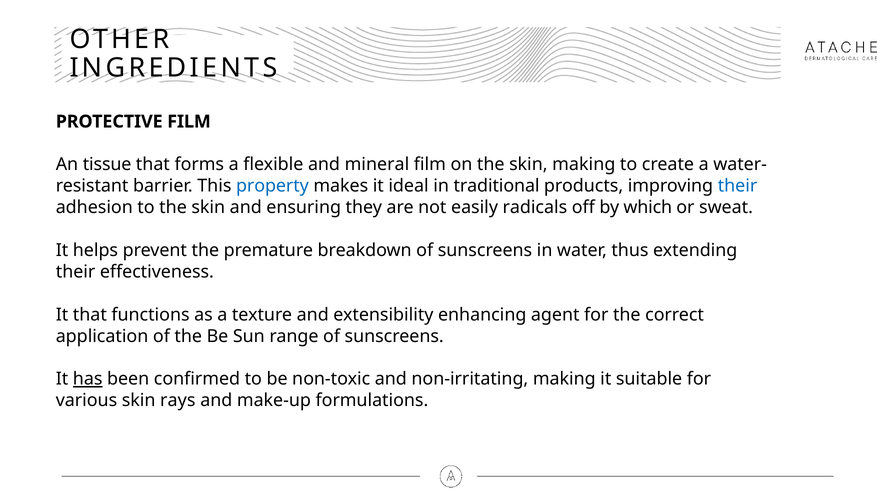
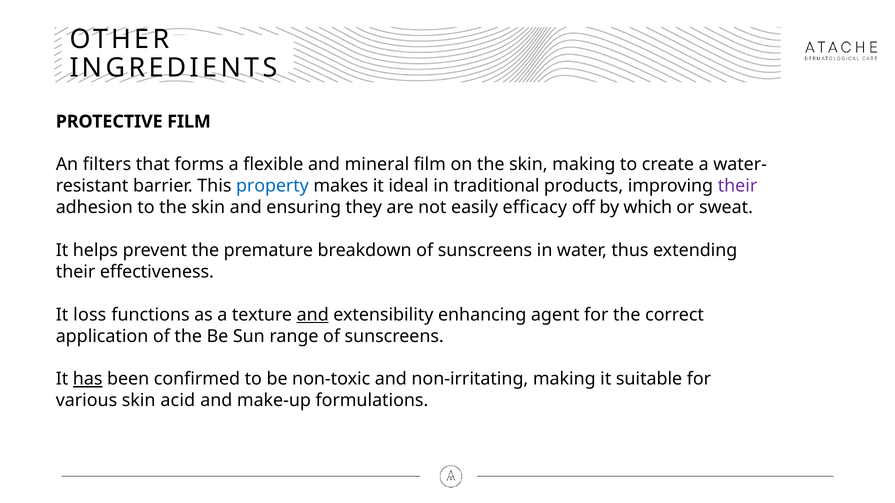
tissue: tissue -> filters
their at (738, 186) colour: blue -> purple
radicals: radicals -> efficacy
It that: that -> loss
and at (313, 315) underline: none -> present
rays: rays -> acid
